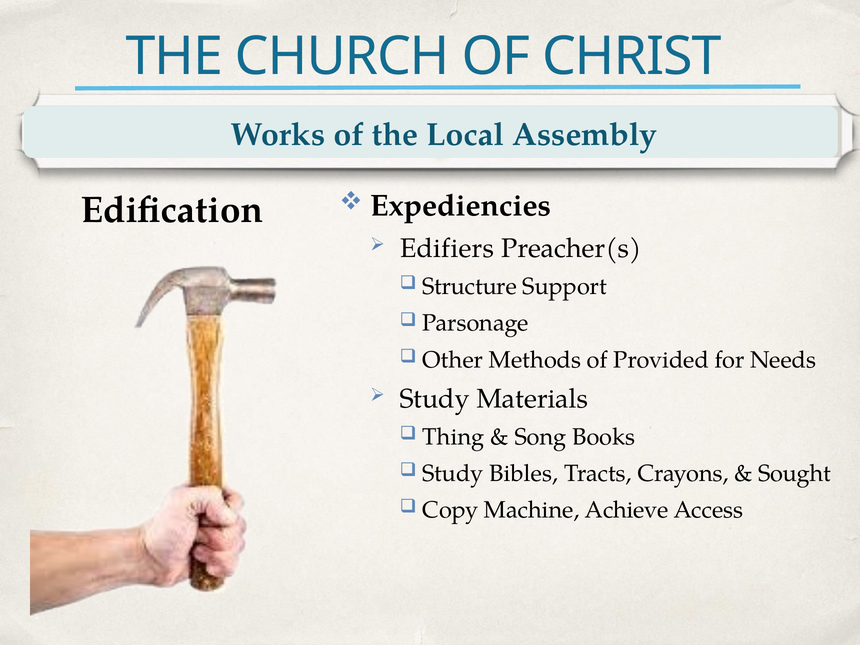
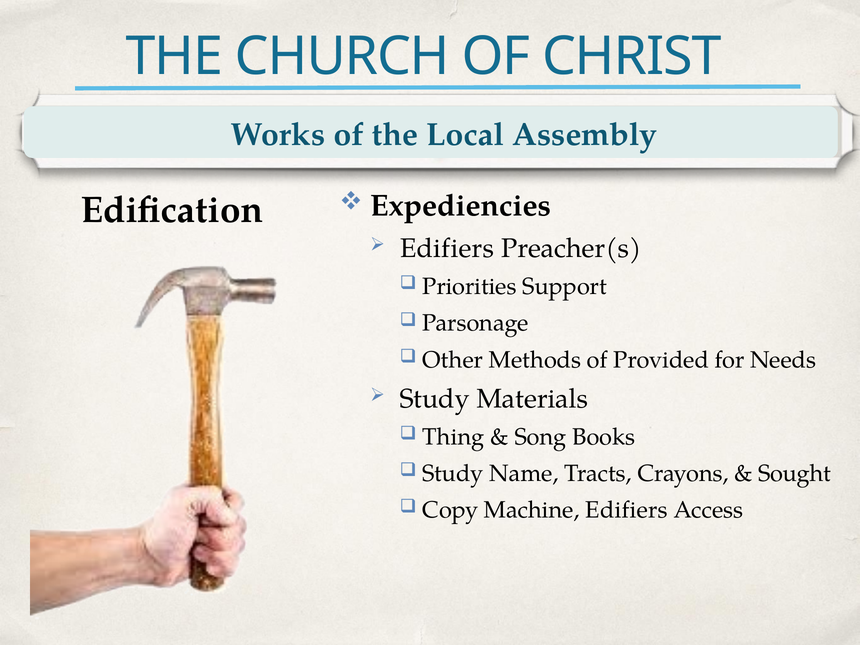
Structure: Structure -> Priorities
Bibles: Bibles -> Name
Machine Achieve: Achieve -> Edifiers
